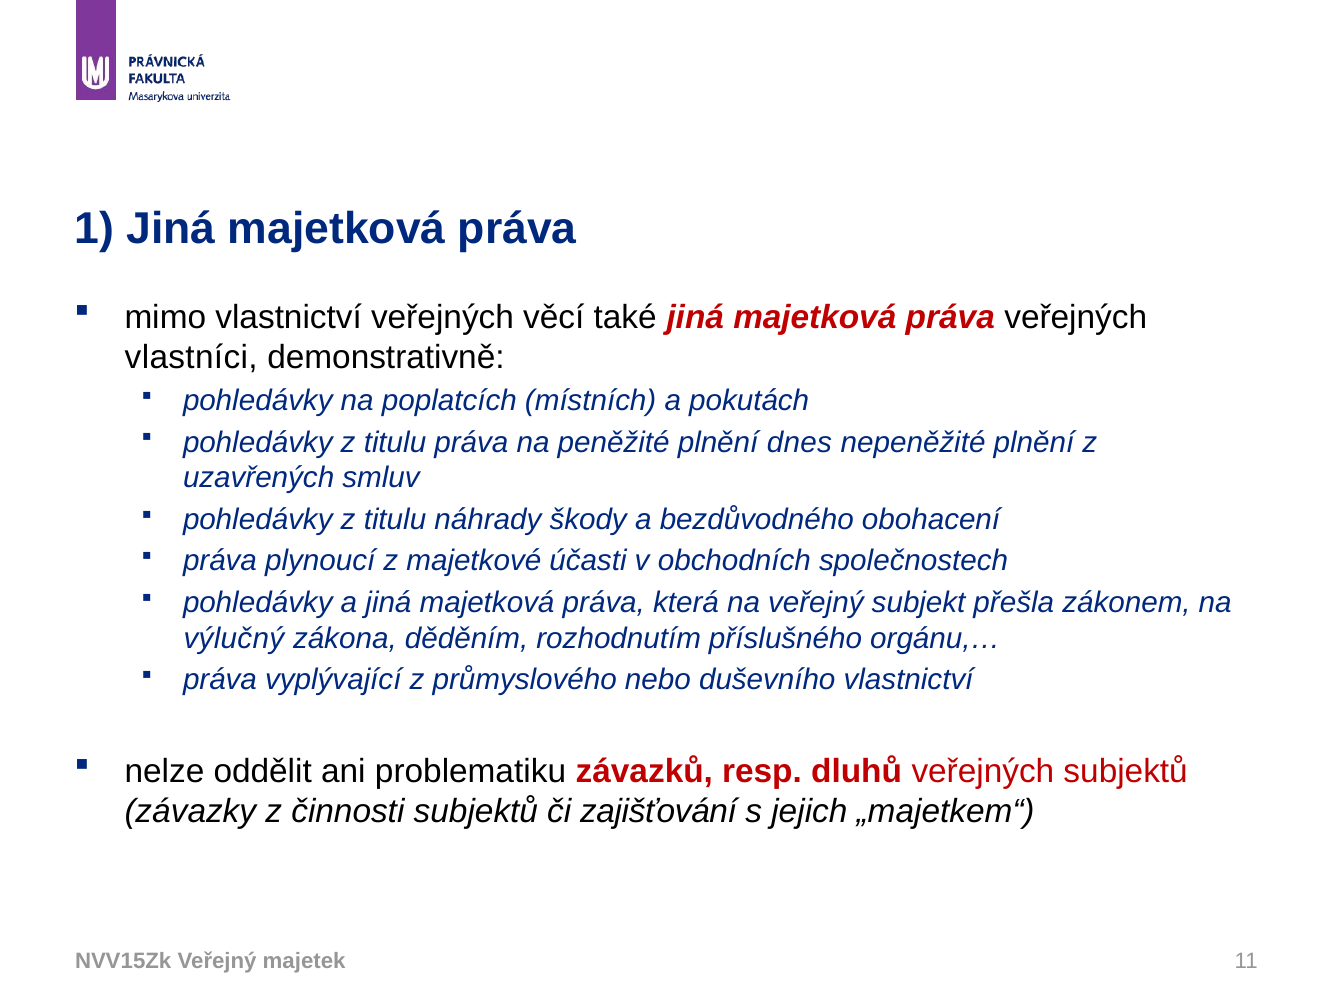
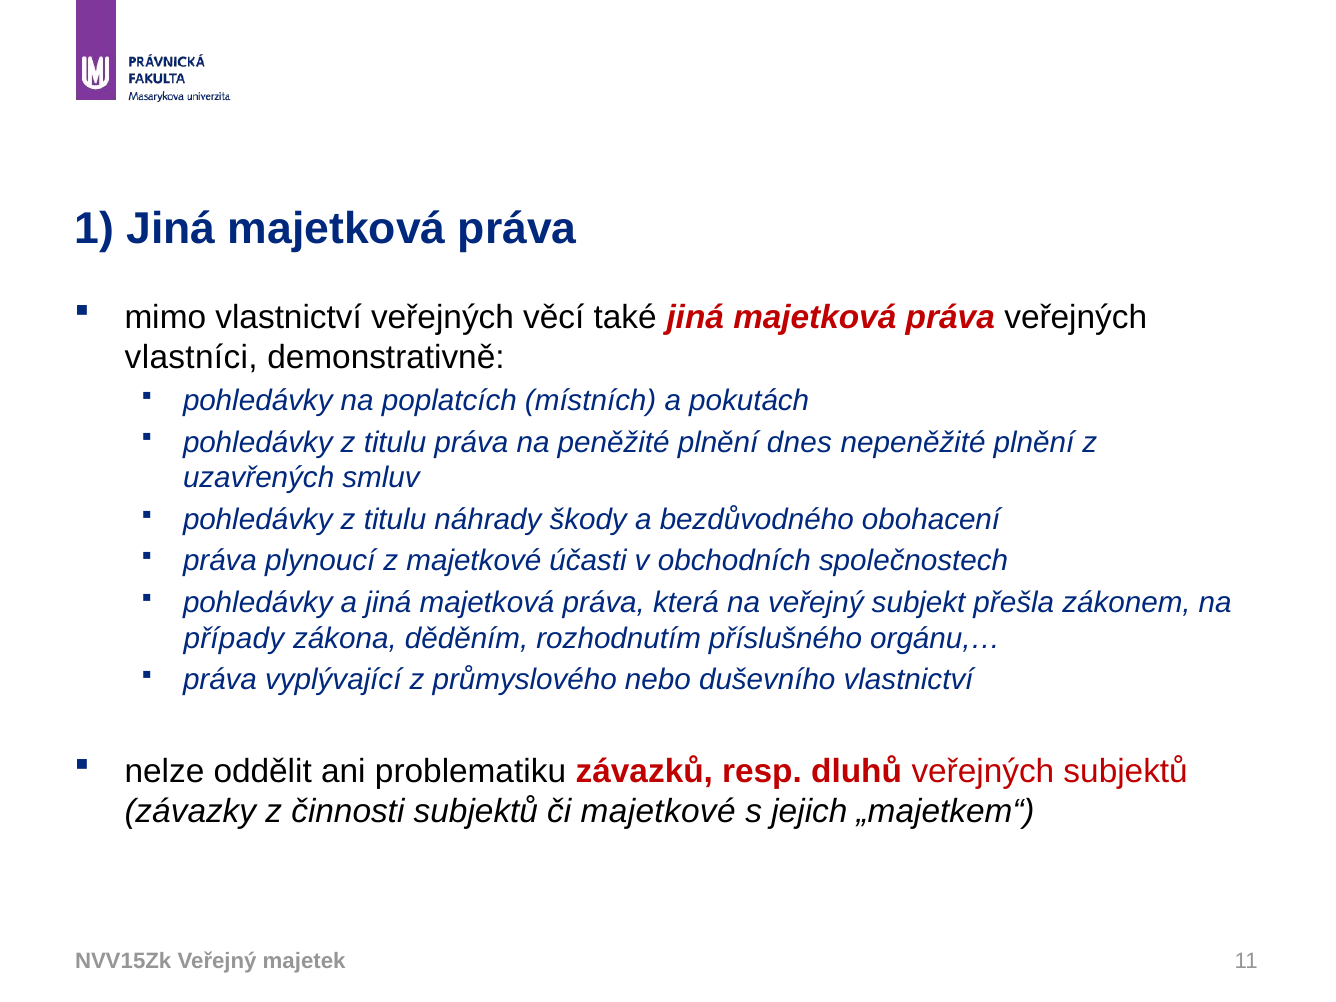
výlučný: výlučný -> případy
či zajišťování: zajišťování -> majetkové
